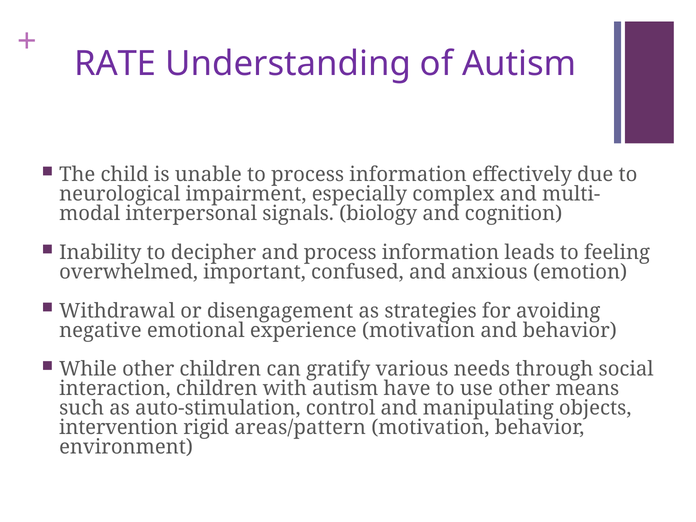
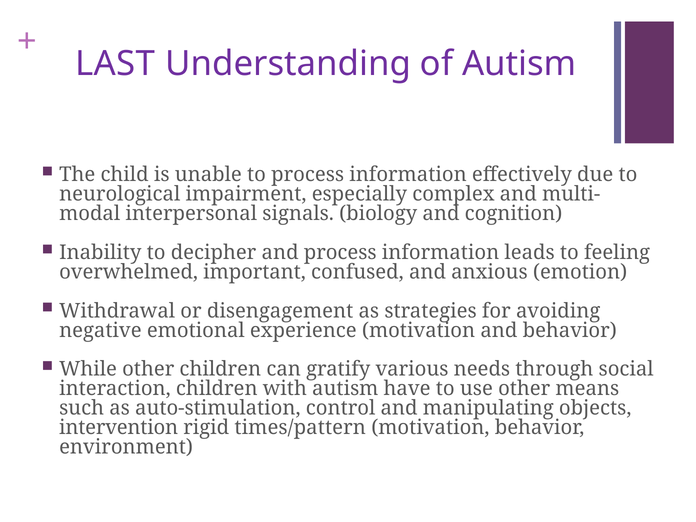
RATE: RATE -> LAST
areas/pattern: areas/pattern -> times/pattern
